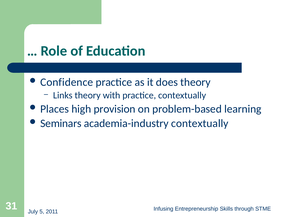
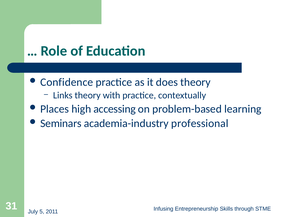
provision: provision -> accessing
academia-industry contextually: contextually -> professional
